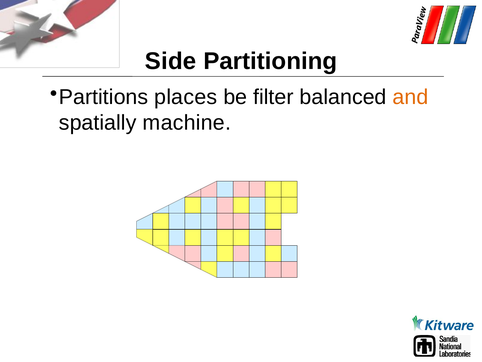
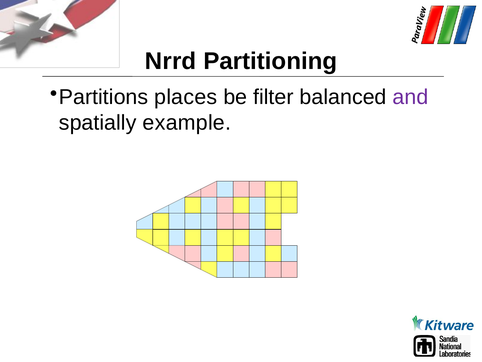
Side: Side -> Nrrd
and colour: orange -> purple
machine: machine -> example
